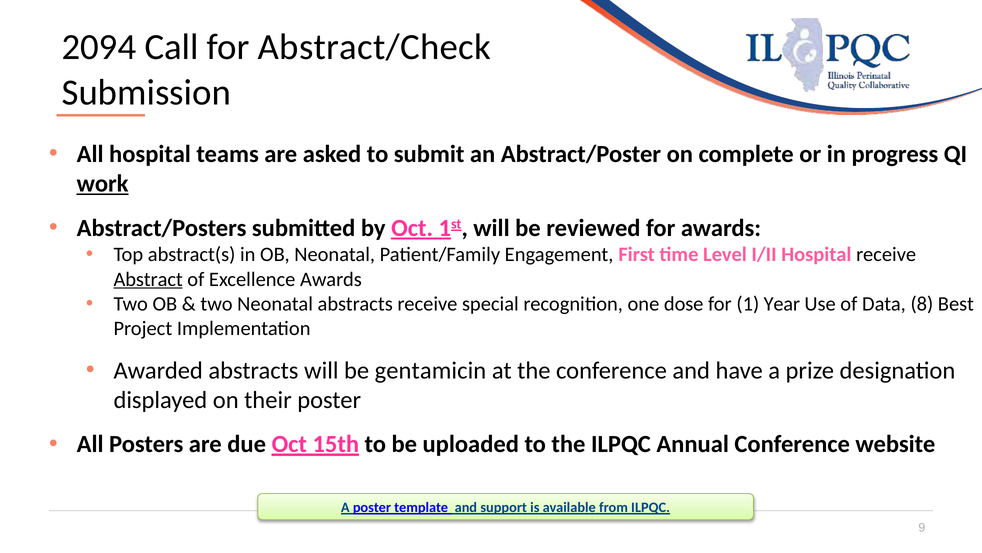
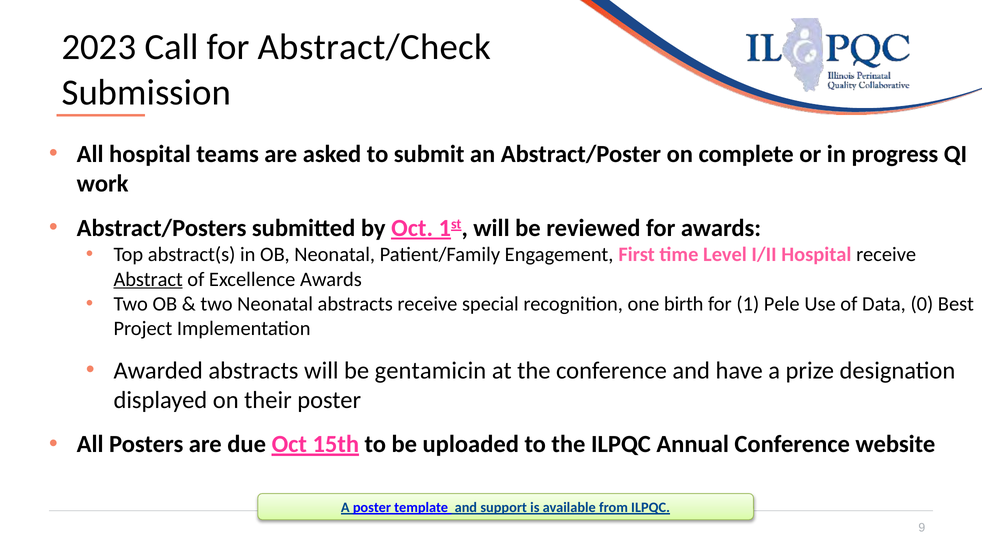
2094: 2094 -> 2023
work underline: present -> none
dose: dose -> birth
Year: Year -> Pele
8: 8 -> 0
